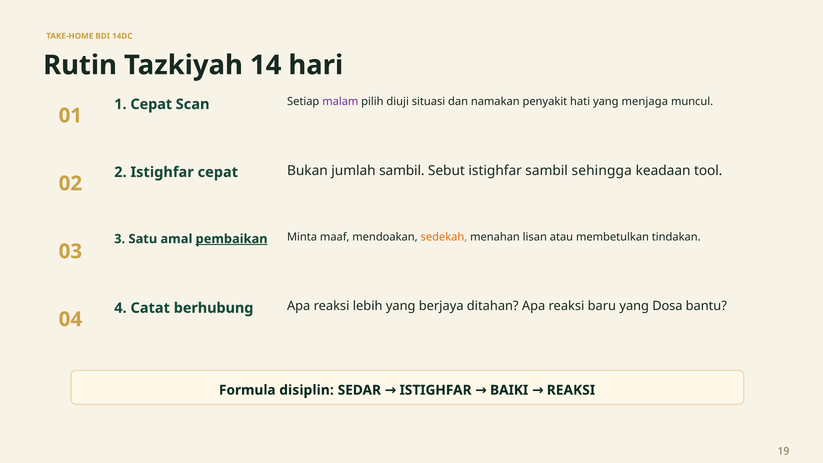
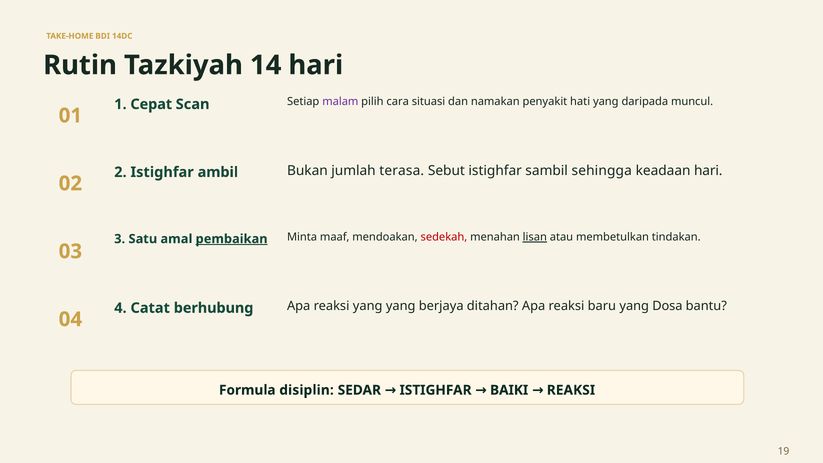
diuji: diuji -> cara
menjaga: menjaga -> daripada
Istighfar cepat: cepat -> ambil
jumlah sambil: sambil -> terasa
keadaan tool: tool -> hari
sedekah colour: orange -> red
lisan underline: none -> present
reaksi lebih: lebih -> yang
